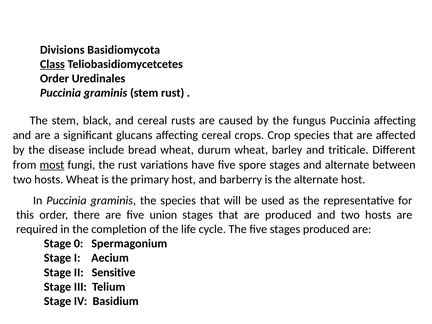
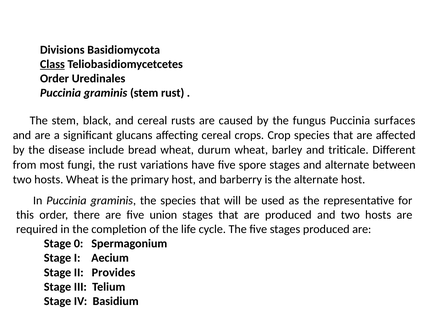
Puccinia affecting: affecting -> surfaces
most underline: present -> none
Sensitive: Sensitive -> Provides
